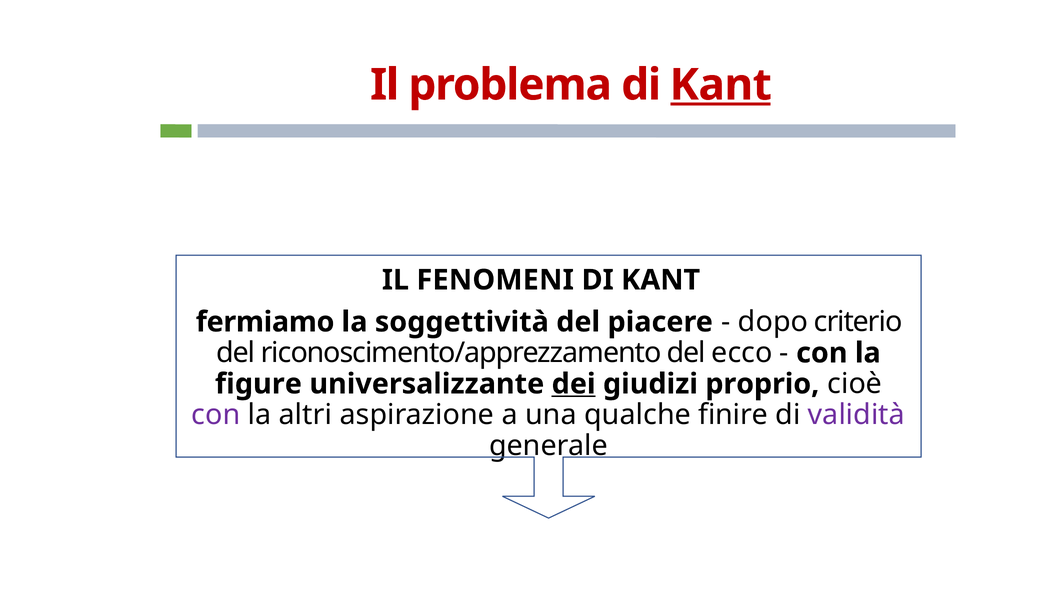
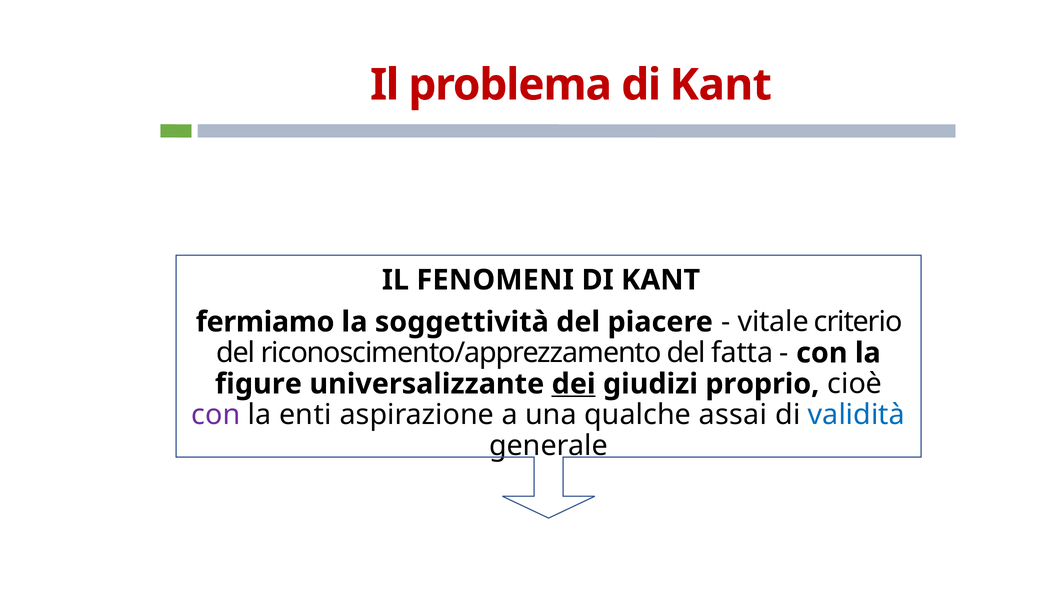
Kant at (721, 85) underline: present -> none
dopo: dopo -> vitale
ecco: ecco -> fatta
altri: altri -> enti
finire: finire -> assai
validità colour: purple -> blue
